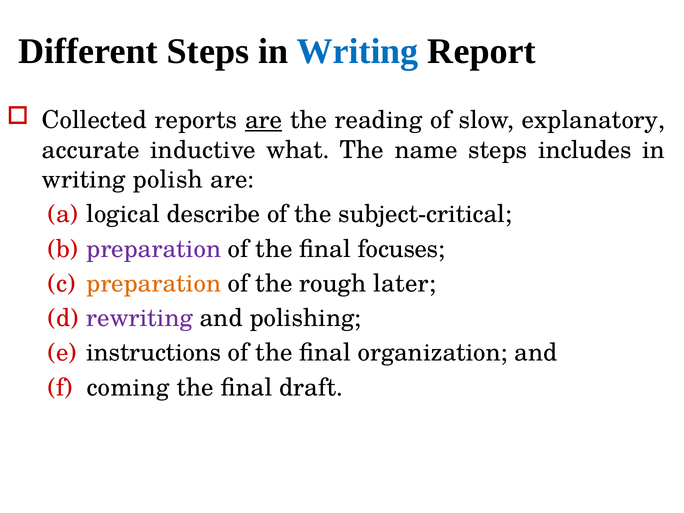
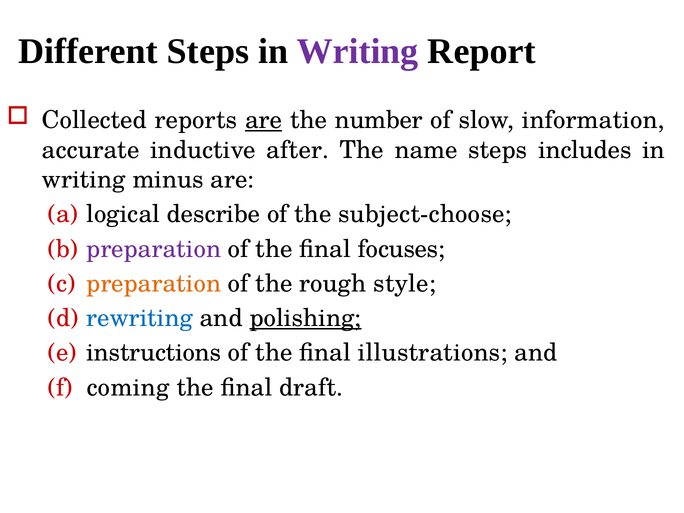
Writing at (358, 52) colour: blue -> purple
reading: reading -> number
explanatory: explanatory -> information
what: what -> after
polish: polish -> minus
subject-critical: subject-critical -> subject-choose
later: later -> style
rewriting colour: purple -> blue
polishing underline: none -> present
organization: organization -> illustrations
